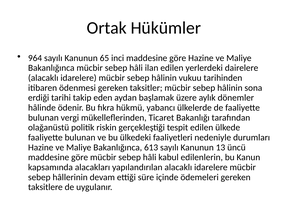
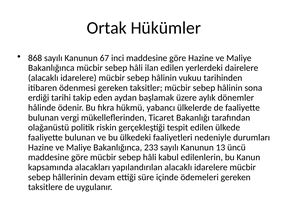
964: 964 -> 868
65: 65 -> 67
613: 613 -> 233
